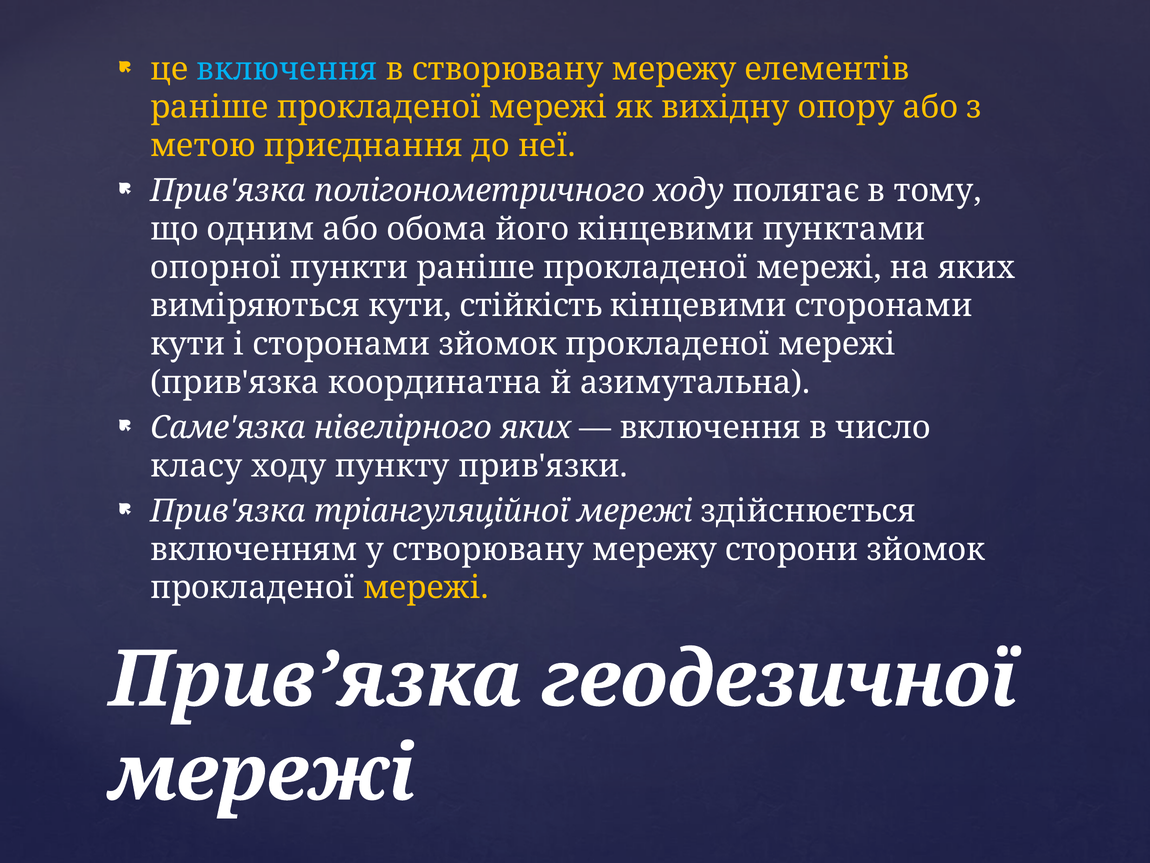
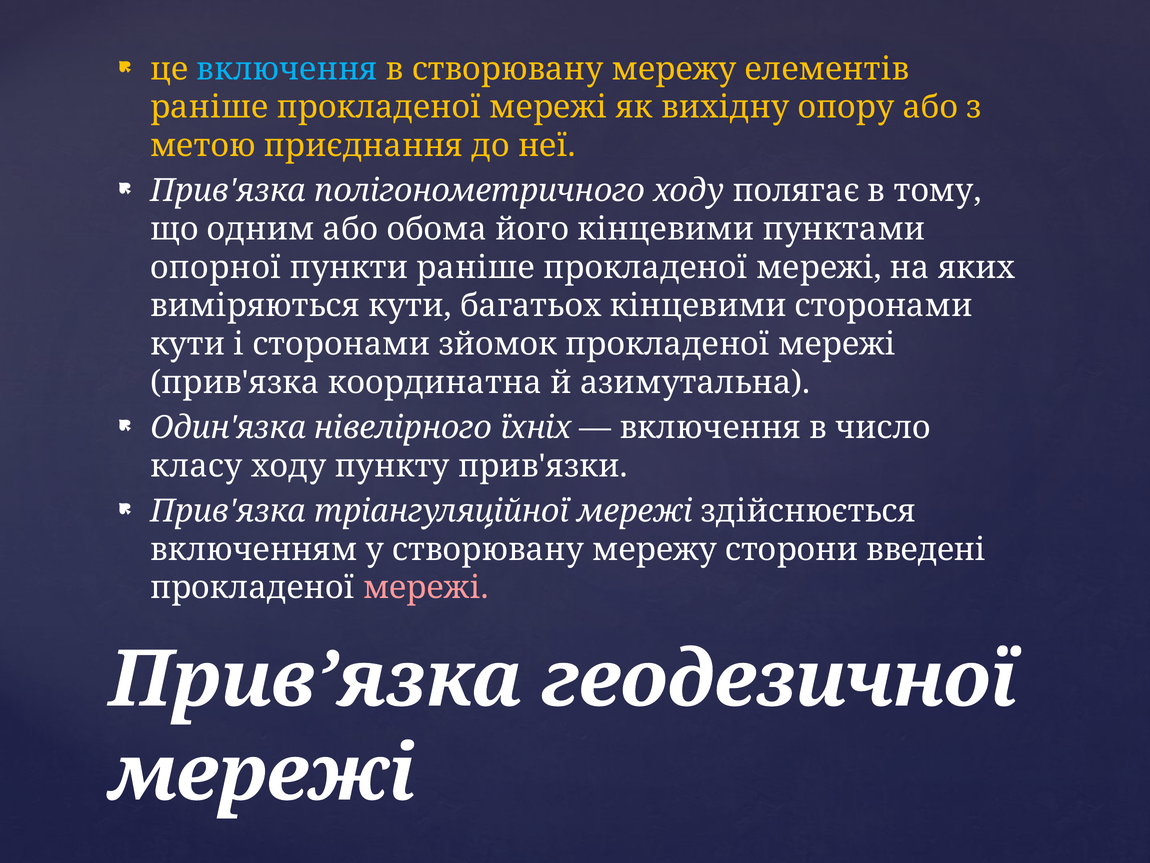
стійкість: стійкість -> багатьох
Саме'язка: Саме'язка -> Один'язка
нівелірного яких: яких -> їхніх
сторони зйомок: зйомок -> введені
мережі at (426, 588) colour: yellow -> pink
